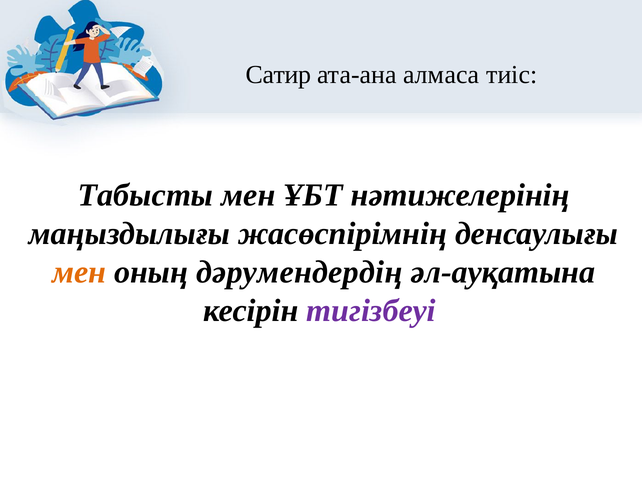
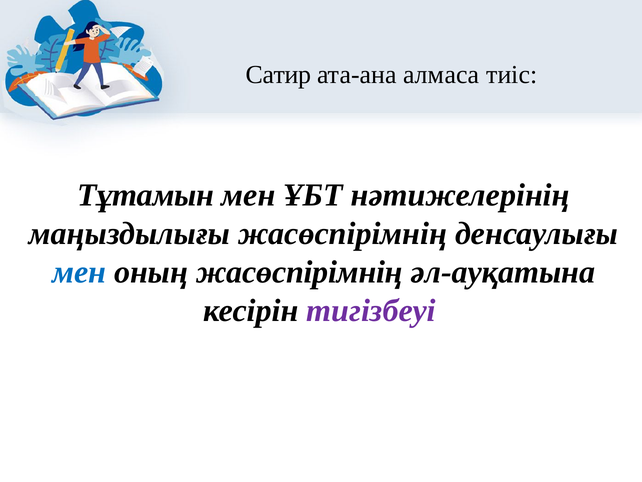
Табысты: Табысты -> Тұтамын
мен at (79, 272) colour: orange -> blue
оның дәрумендердің: дәрумендердің -> жасөспірімнің
